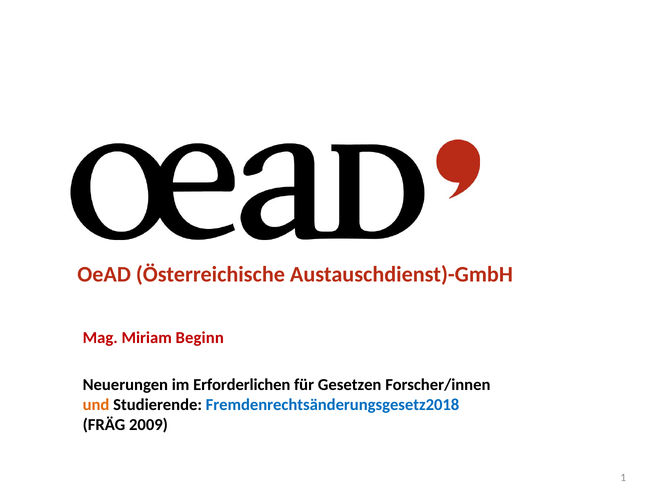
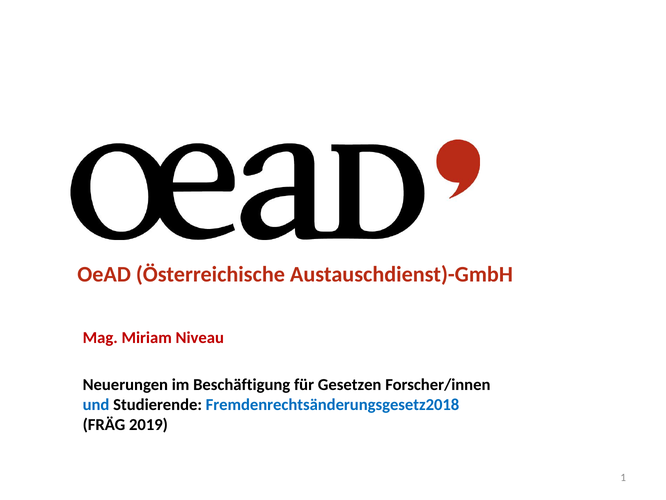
Beginn: Beginn -> Niveau
Erforderlichen: Erforderlichen -> Beschäftigung
und colour: orange -> blue
2009: 2009 -> 2019
